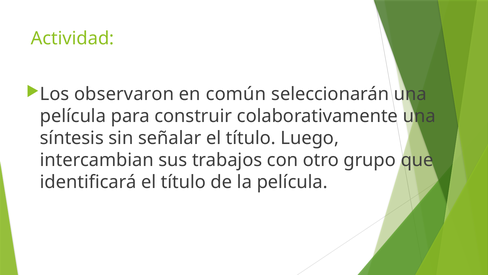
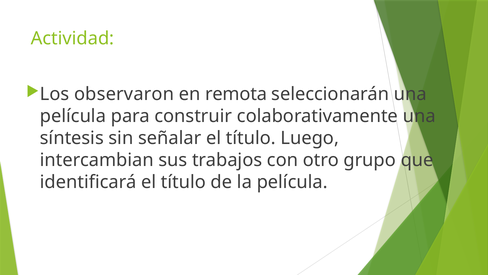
común: común -> remota
